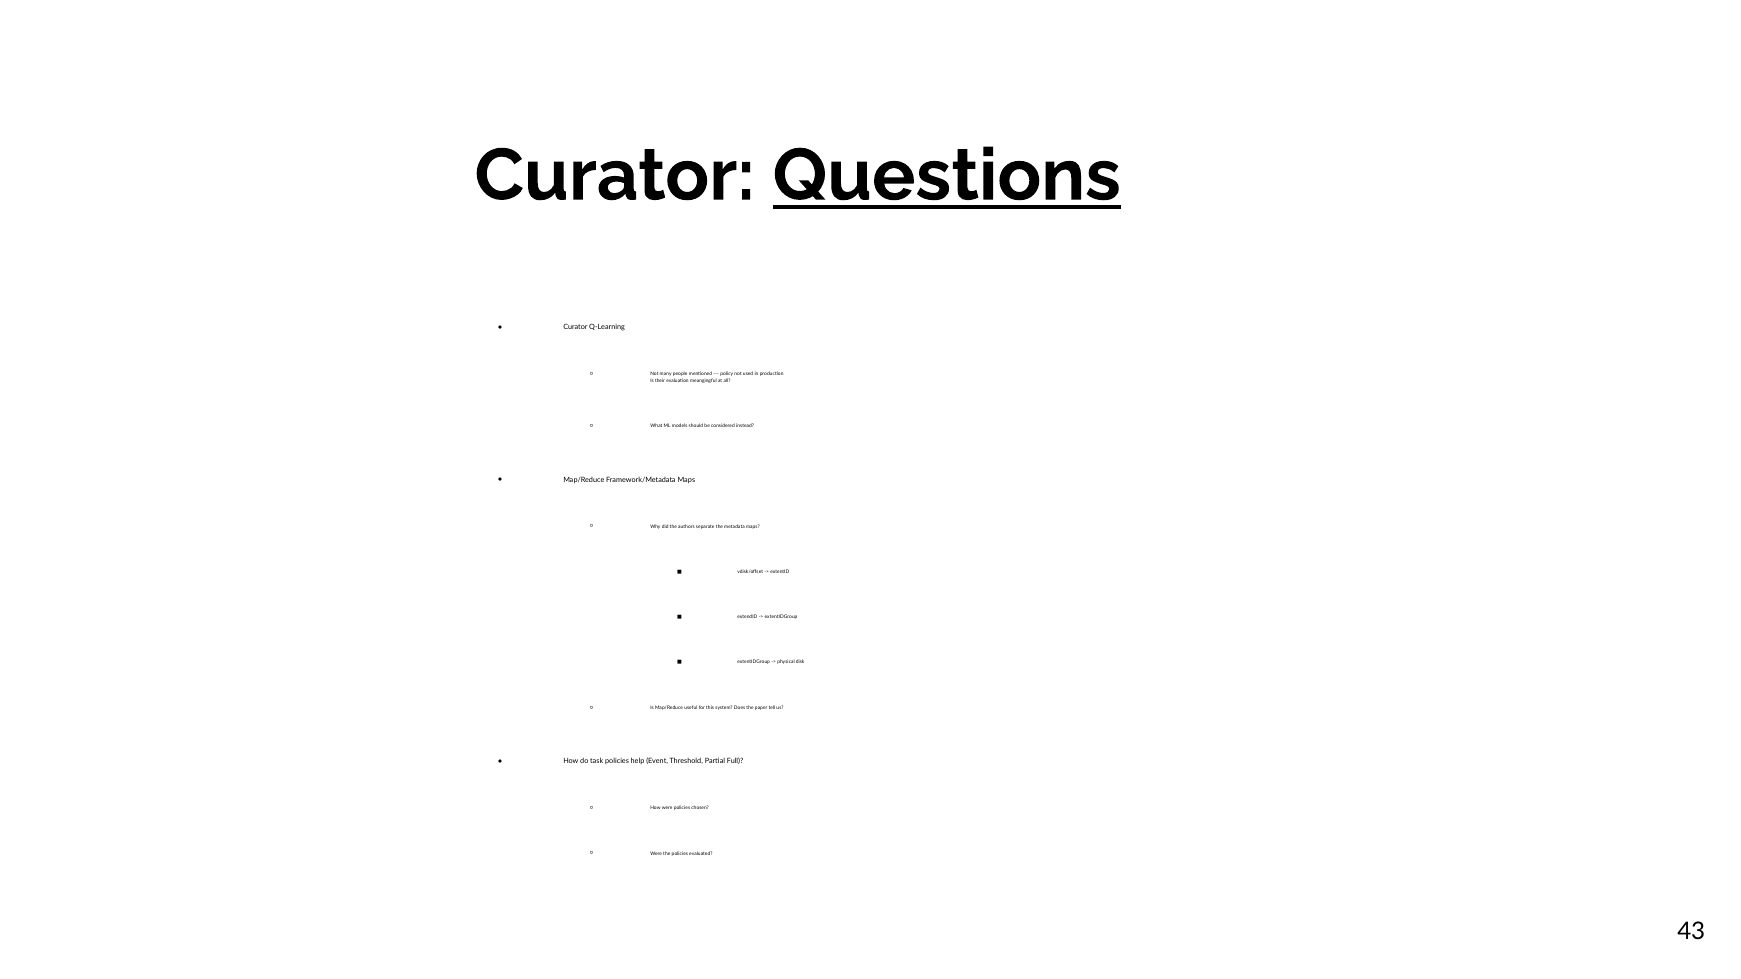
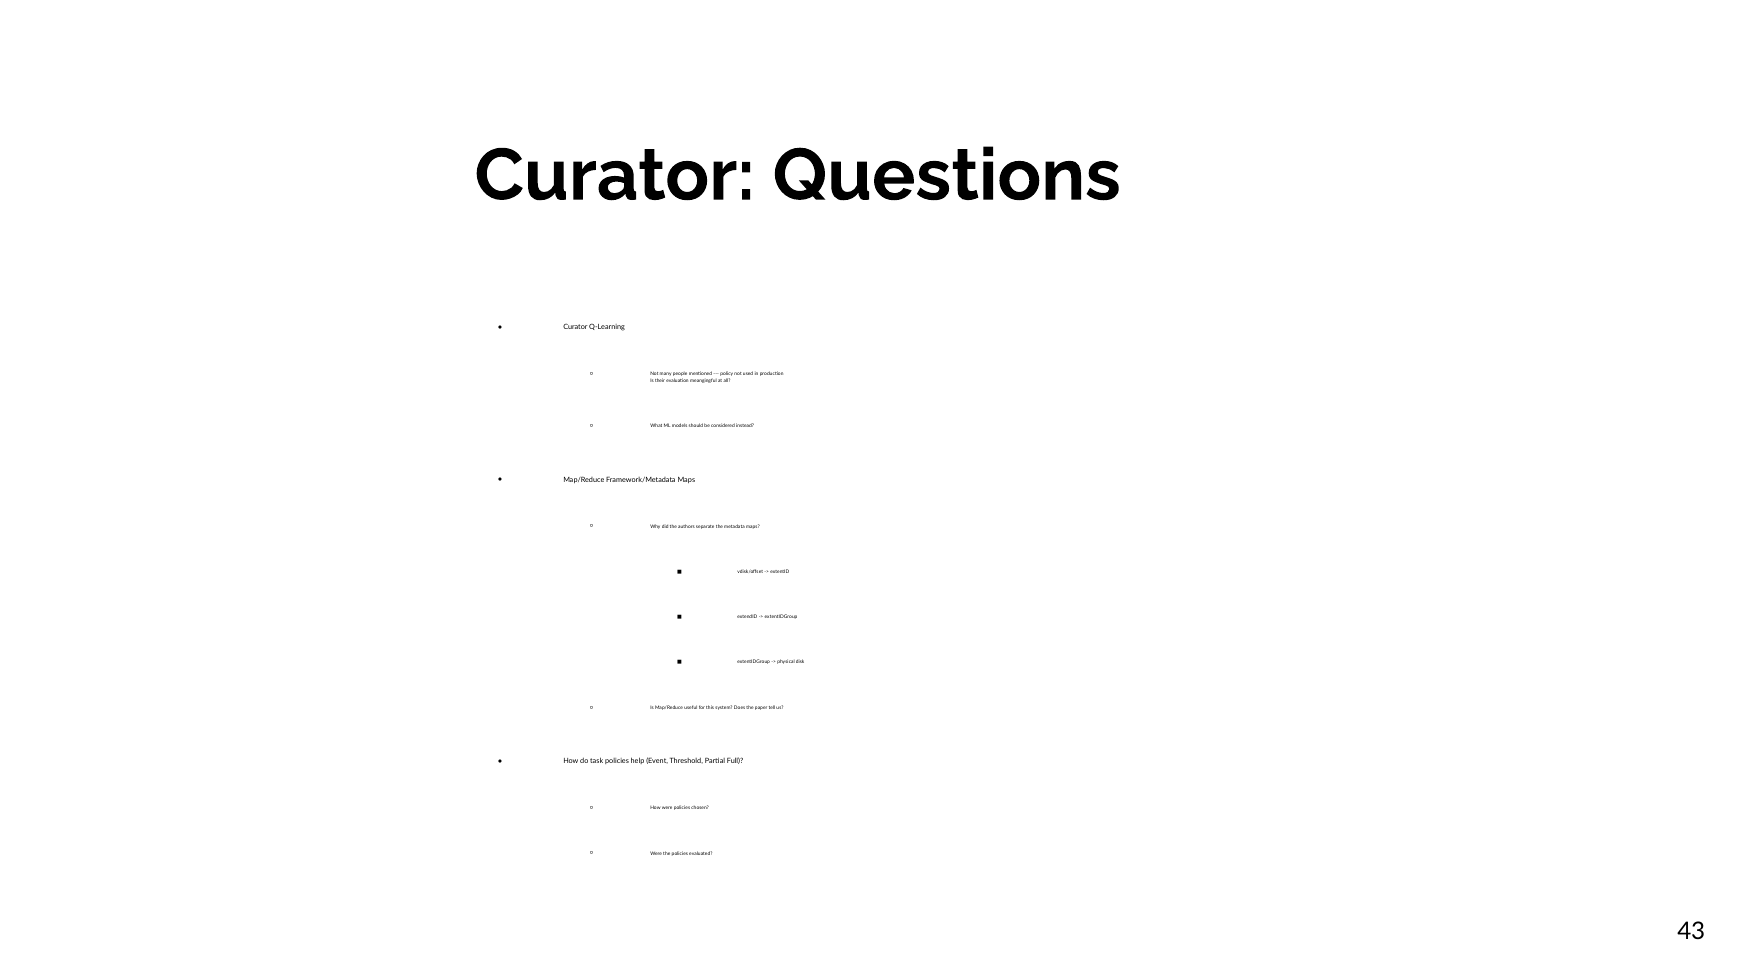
Questions underline: present -> none
